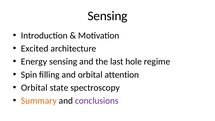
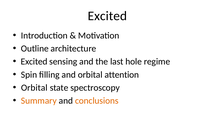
Sensing at (108, 16): Sensing -> Excited
Excited: Excited -> Outline
Energy at (34, 62): Energy -> Excited
conclusions colour: purple -> orange
